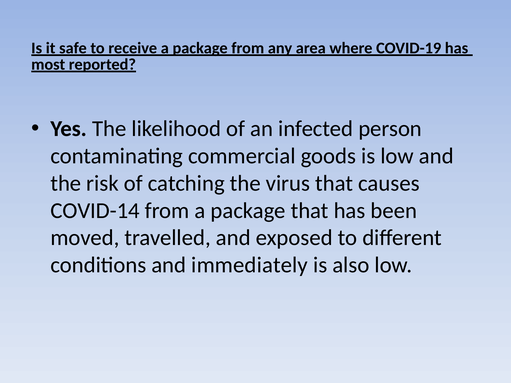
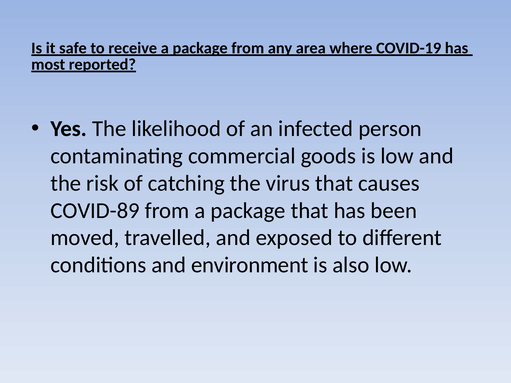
COVID-14: COVID-14 -> COVID-89
immediately: immediately -> environment
